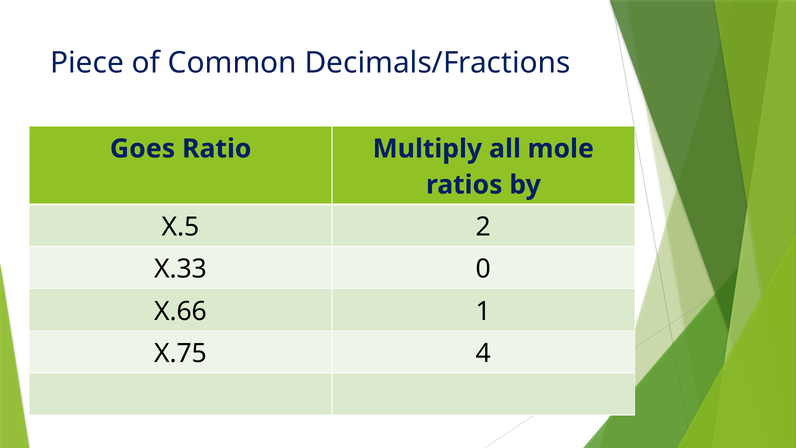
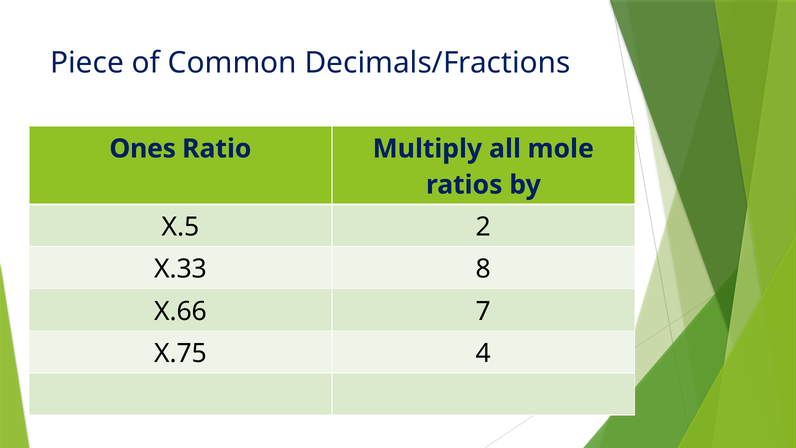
Goes: Goes -> Ones
0: 0 -> 8
1: 1 -> 7
